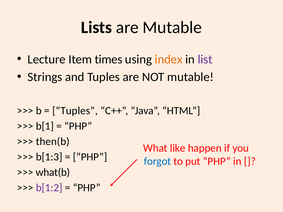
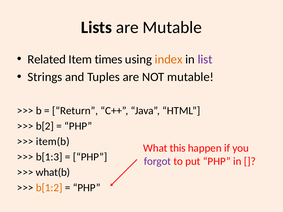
Lecture: Lecture -> Related
Tuples at (75, 111): Tuples -> Return
b[1: b[1 -> b[2
then(b: then(b -> item(b
like: like -> this
forgot colour: blue -> purple
b[1:2 colour: purple -> orange
